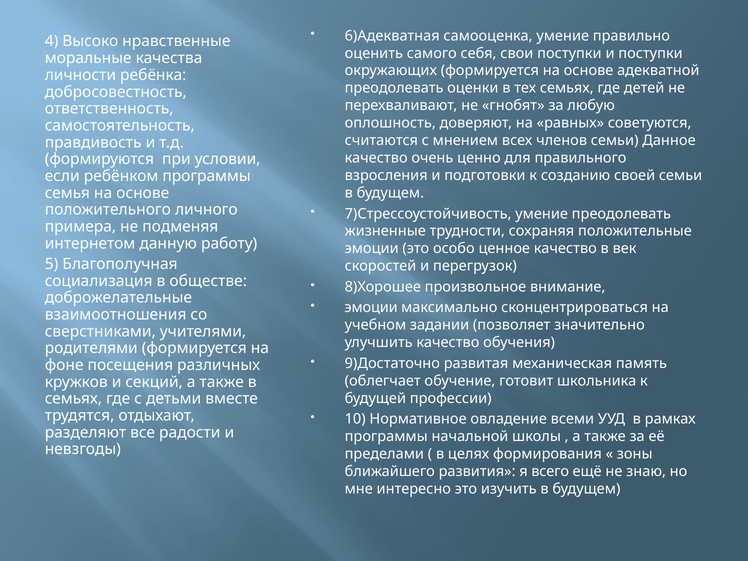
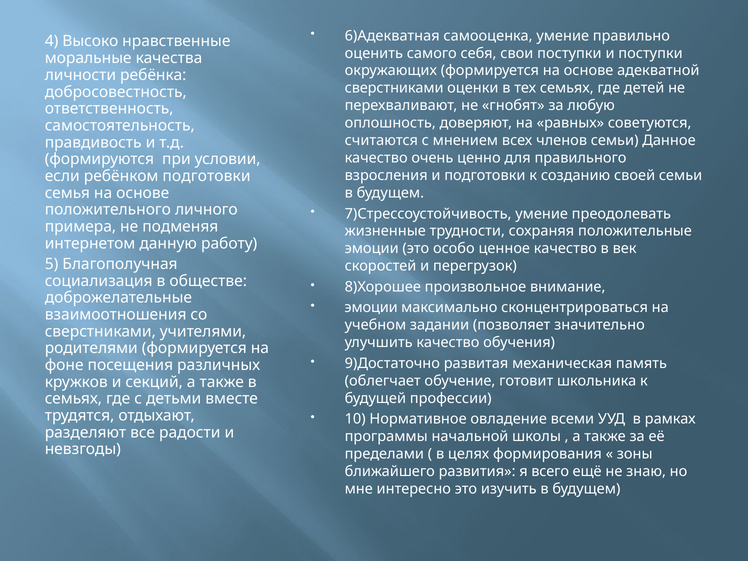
преодолевать at (394, 88): преодолевать -> сверстниками
ребёнком программы: программы -> подготовки
